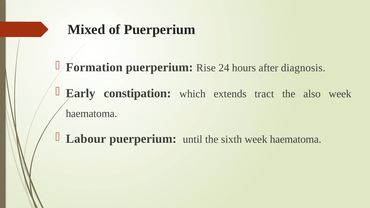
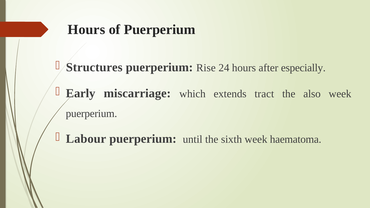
Mixed at (86, 30): Mixed -> Hours
Formation: Formation -> Structures
diagnosis: diagnosis -> especially
constipation: constipation -> miscarriage
haematoma at (91, 114): haematoma -> puerperium
